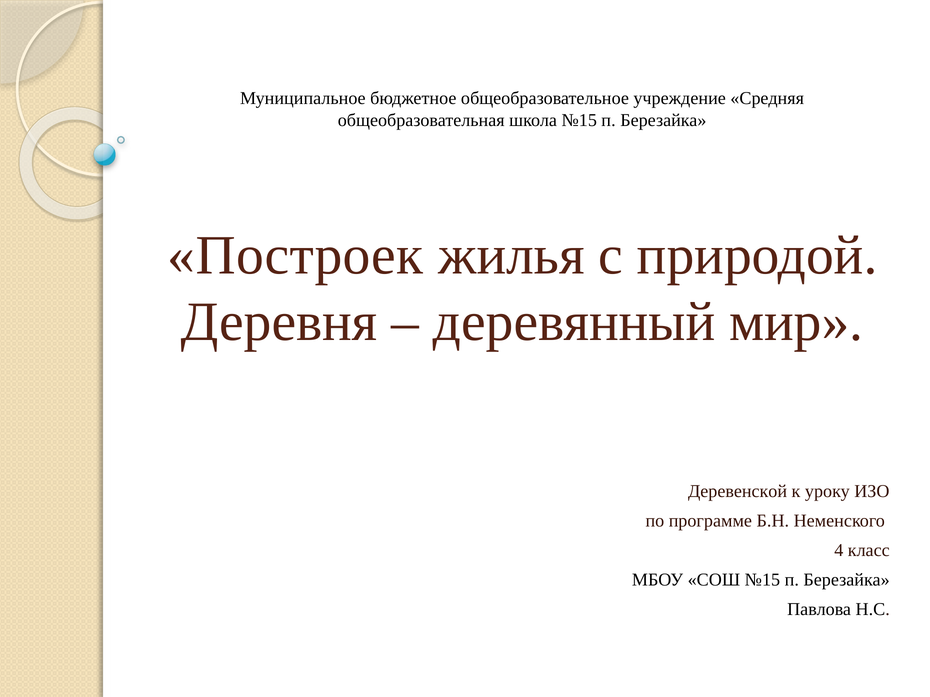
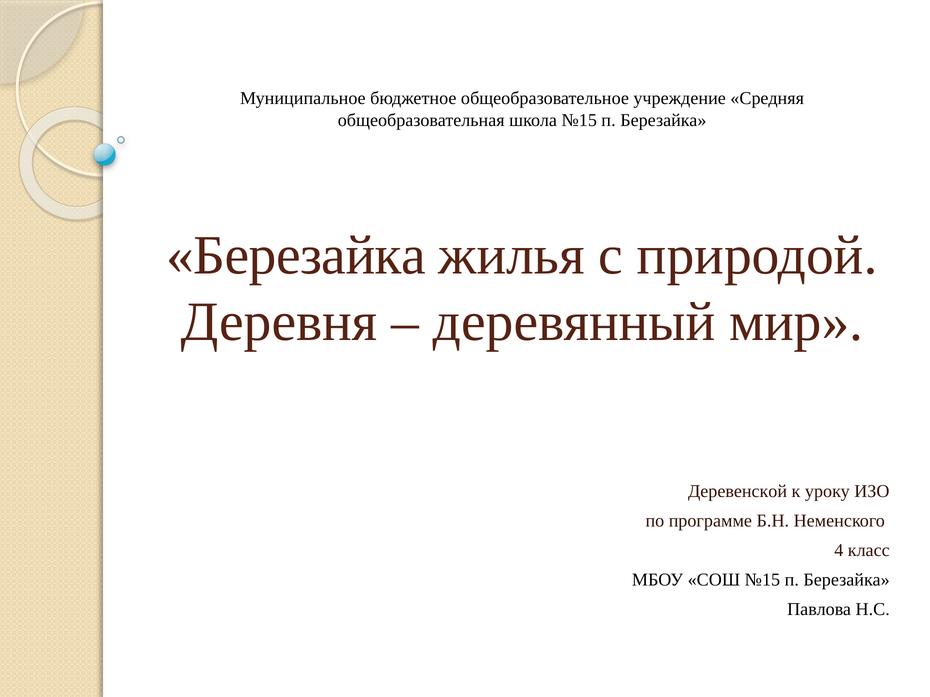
Построек at (295, 255): Построек -> Березайка
